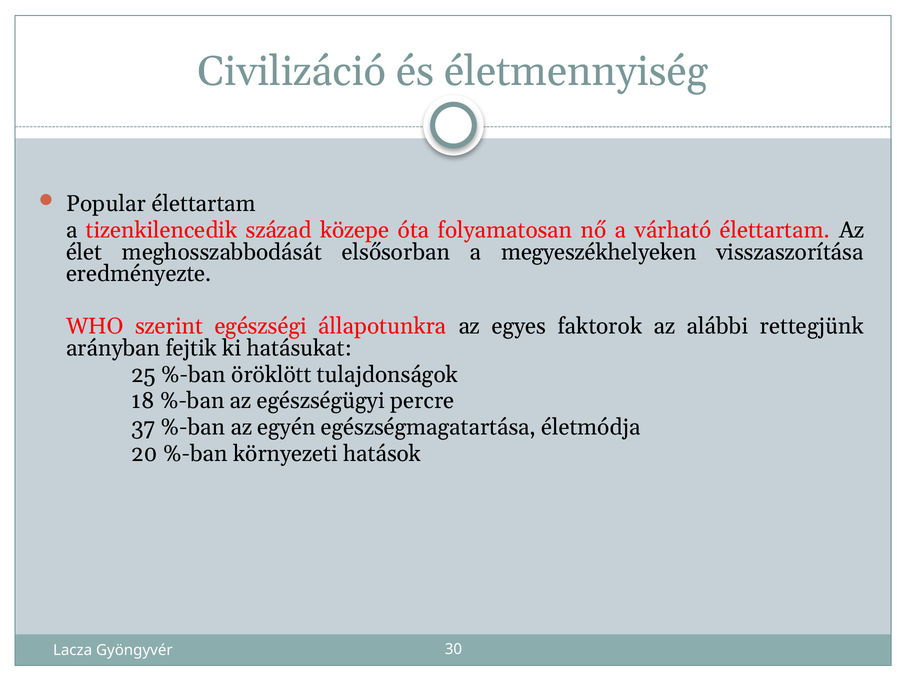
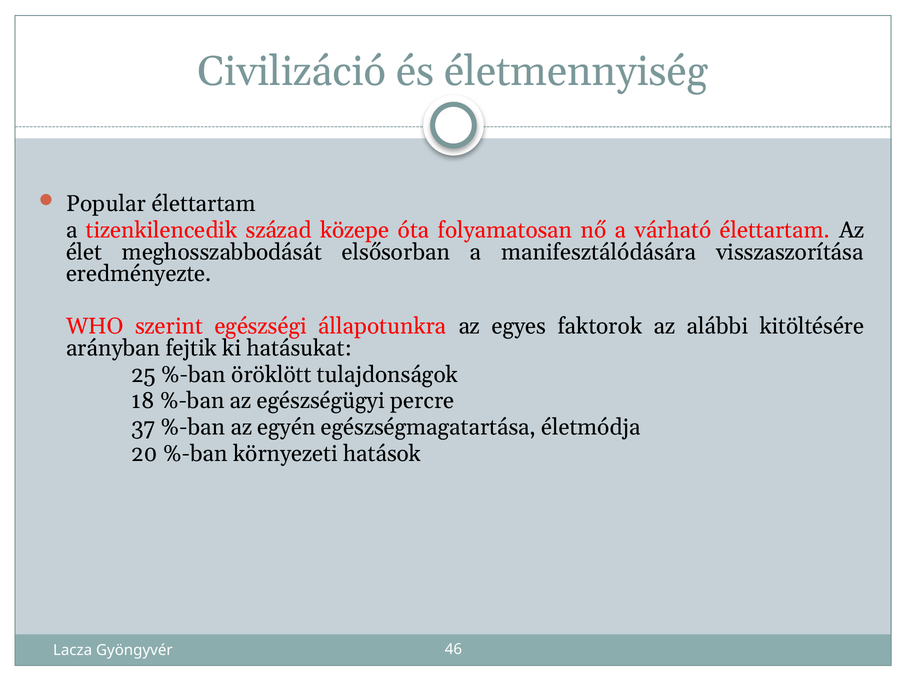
megyeszékhelyeken: megyeszékhelyeken -> manifesztálódására
rettegjünk: rettegjünk -> kitöltésére
30: 30 -> 46
